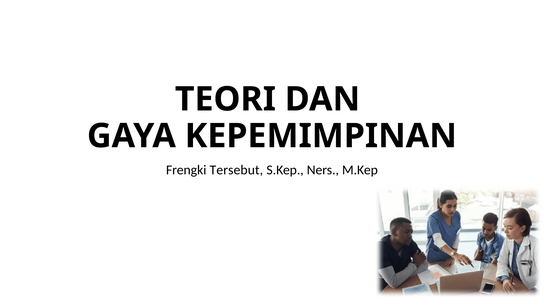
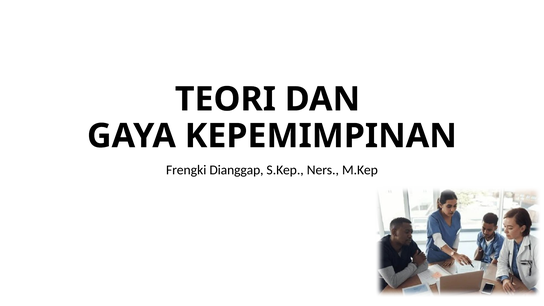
Tersebut: Tersebut -> Dianggap
